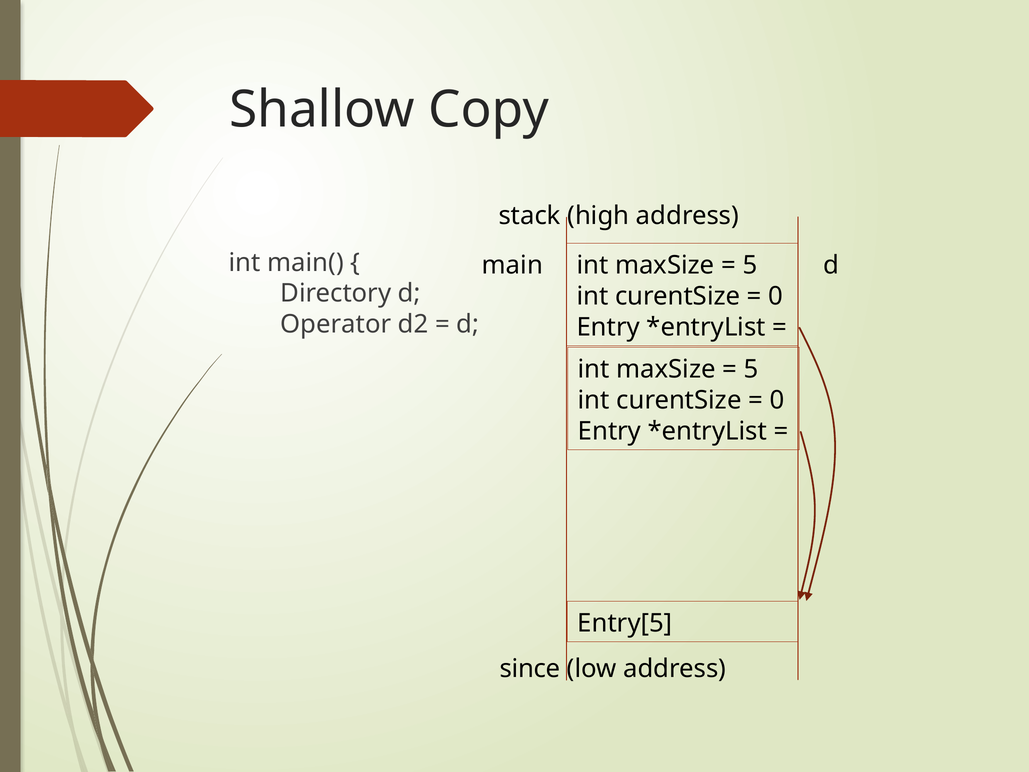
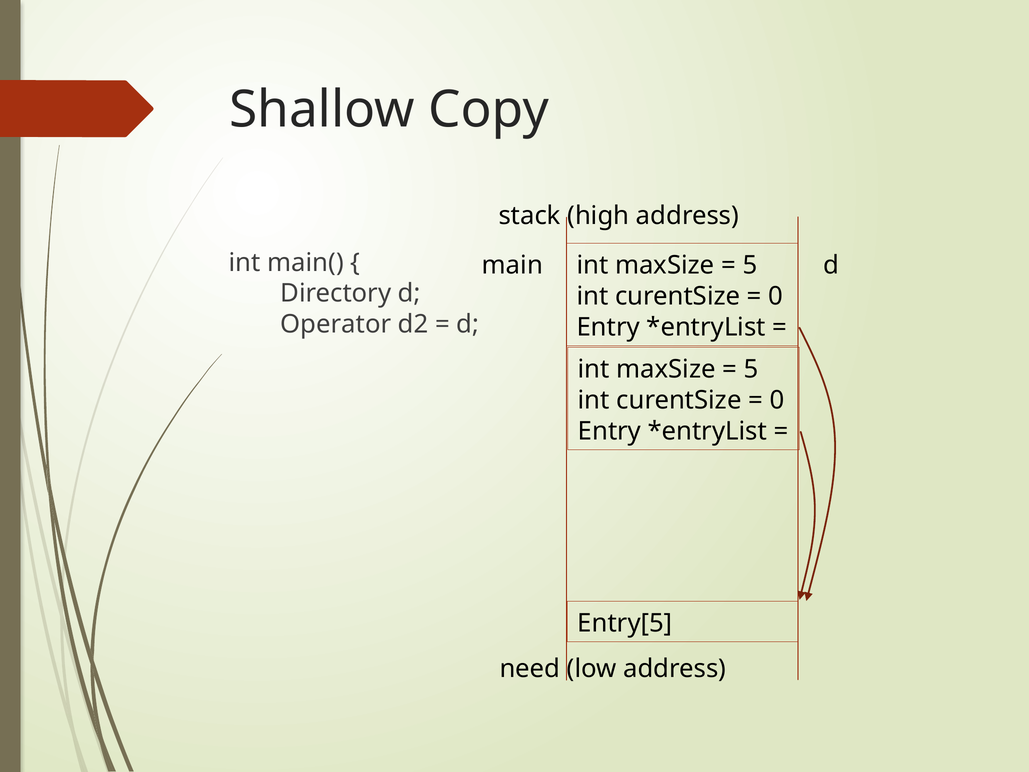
since: since -> need
